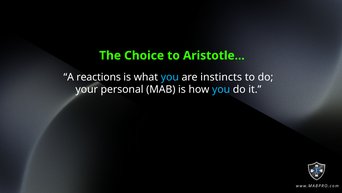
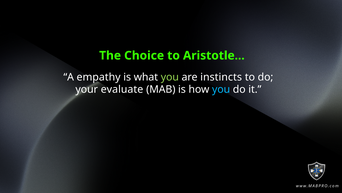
reactions: reactions -> empathy
you at (170, 77) colour: light blue -> light green
personal: personal -> evaluate
